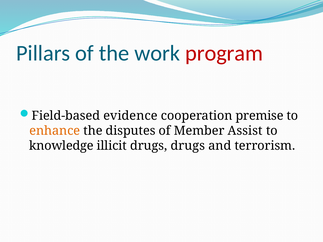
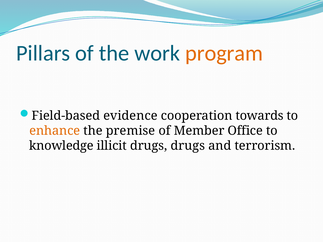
program colour: red -> orange
premise: premise -> towards
disputes: disputes -> premise
Assist: Assist -> Office
